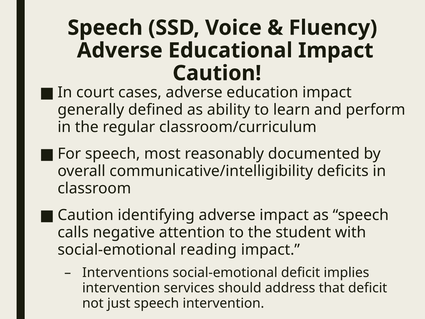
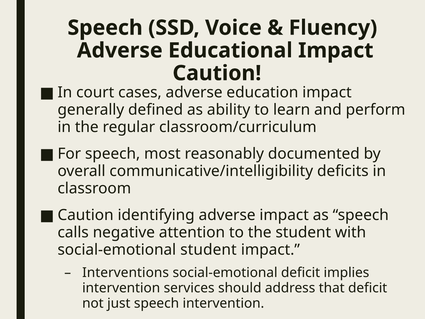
social-emotional reading: reading -> student
